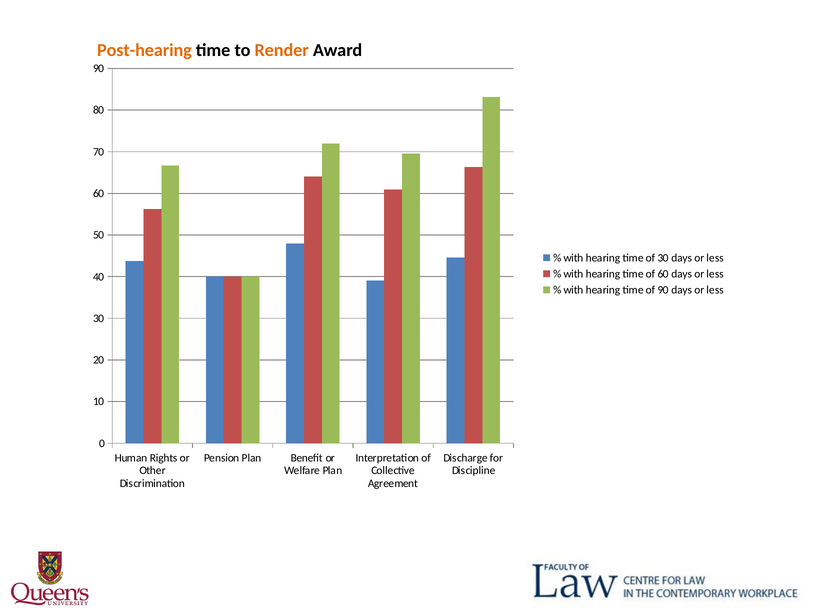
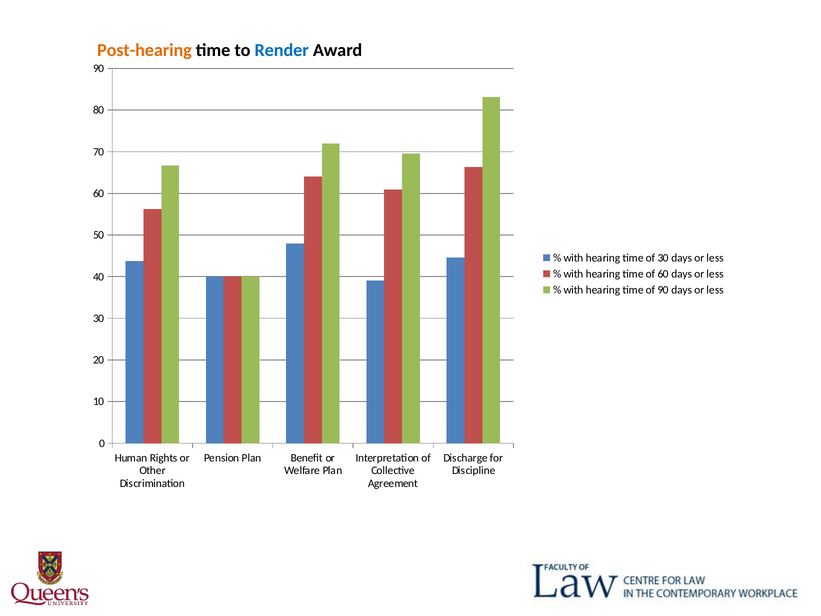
Render colour: orange -> blue
